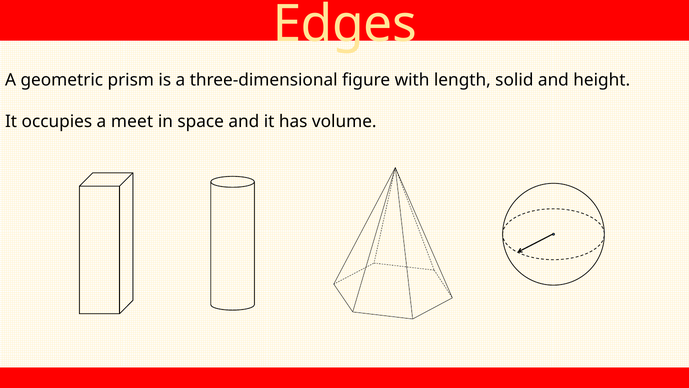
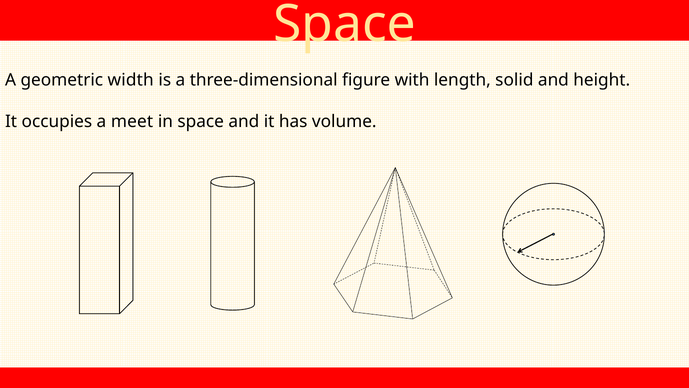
Edges at (345, 24): Edges -> Space
prism: prism -> width
